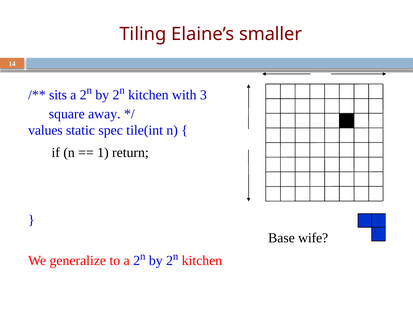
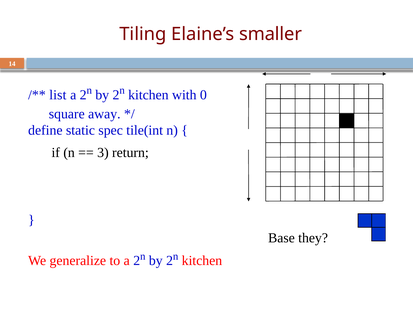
sits: sits -> list
3: 3 -> 0
values: values -> define
1: 1 -> 3
wife: wife -> they
